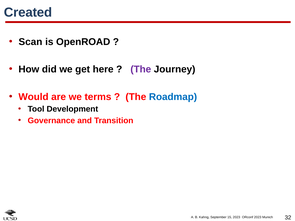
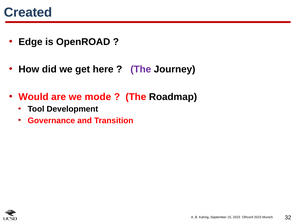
Scan: Scan -> Edge
terms: terms -> mode
Roadmap colour: blue -> black
